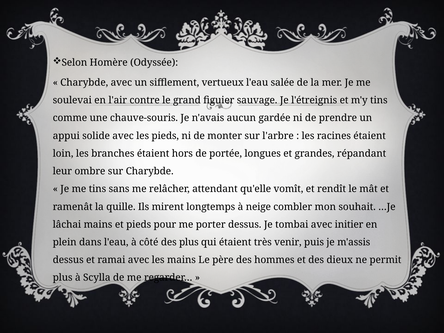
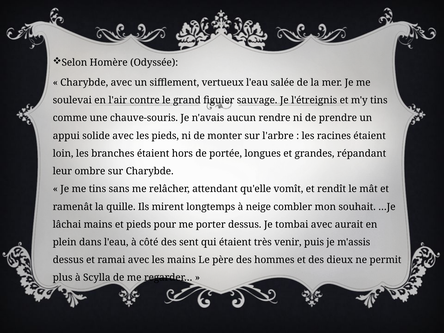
gardée: gardée -> rendre
initier: initier -> aurait
des plus: plus -> sent
